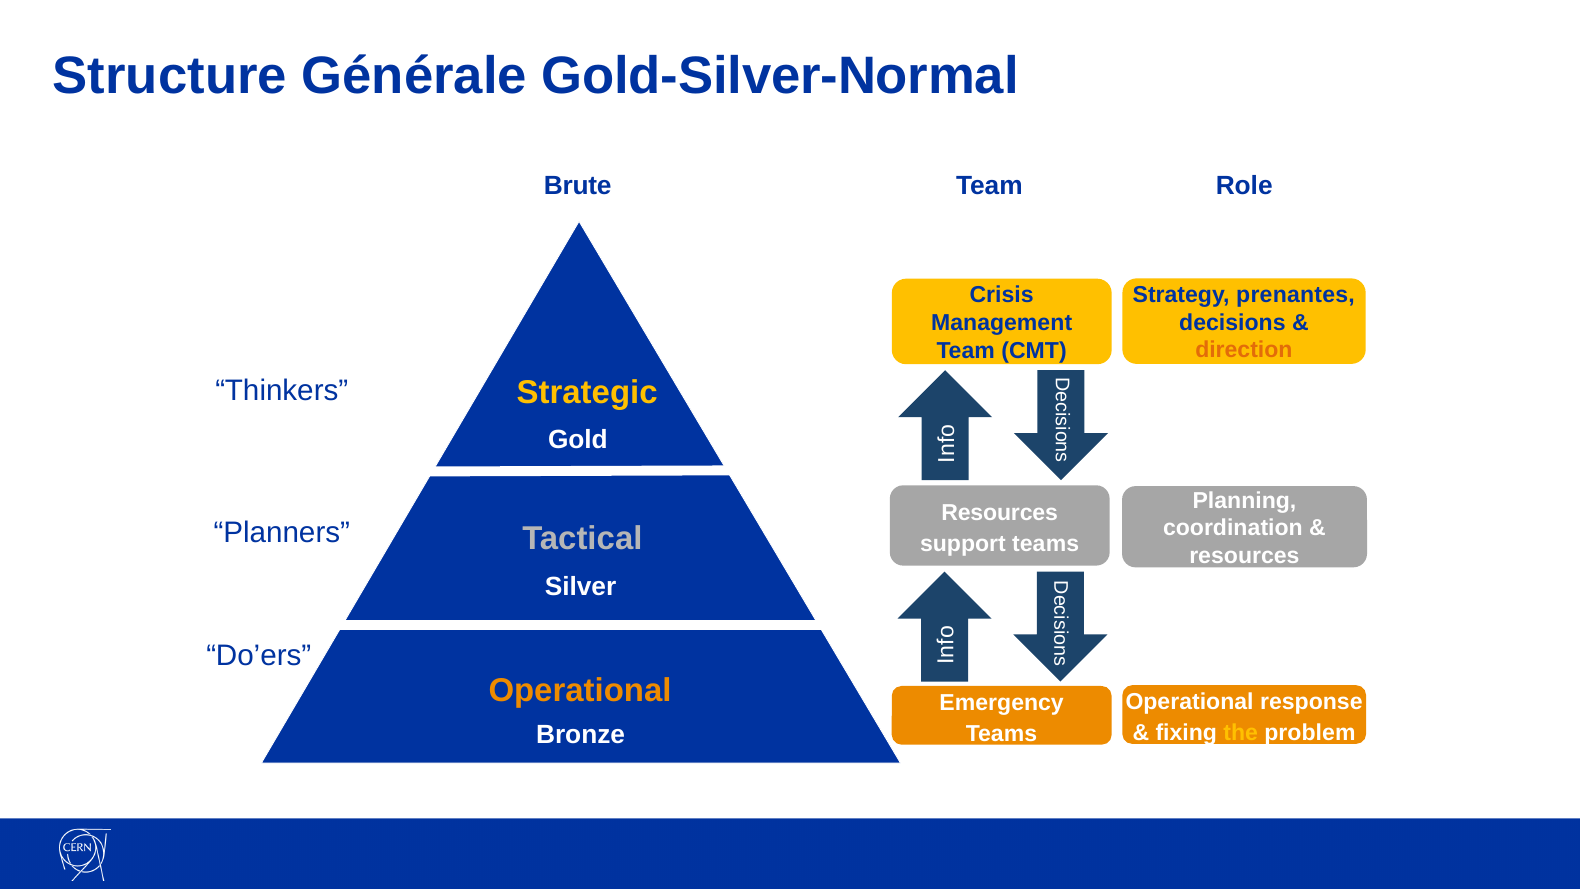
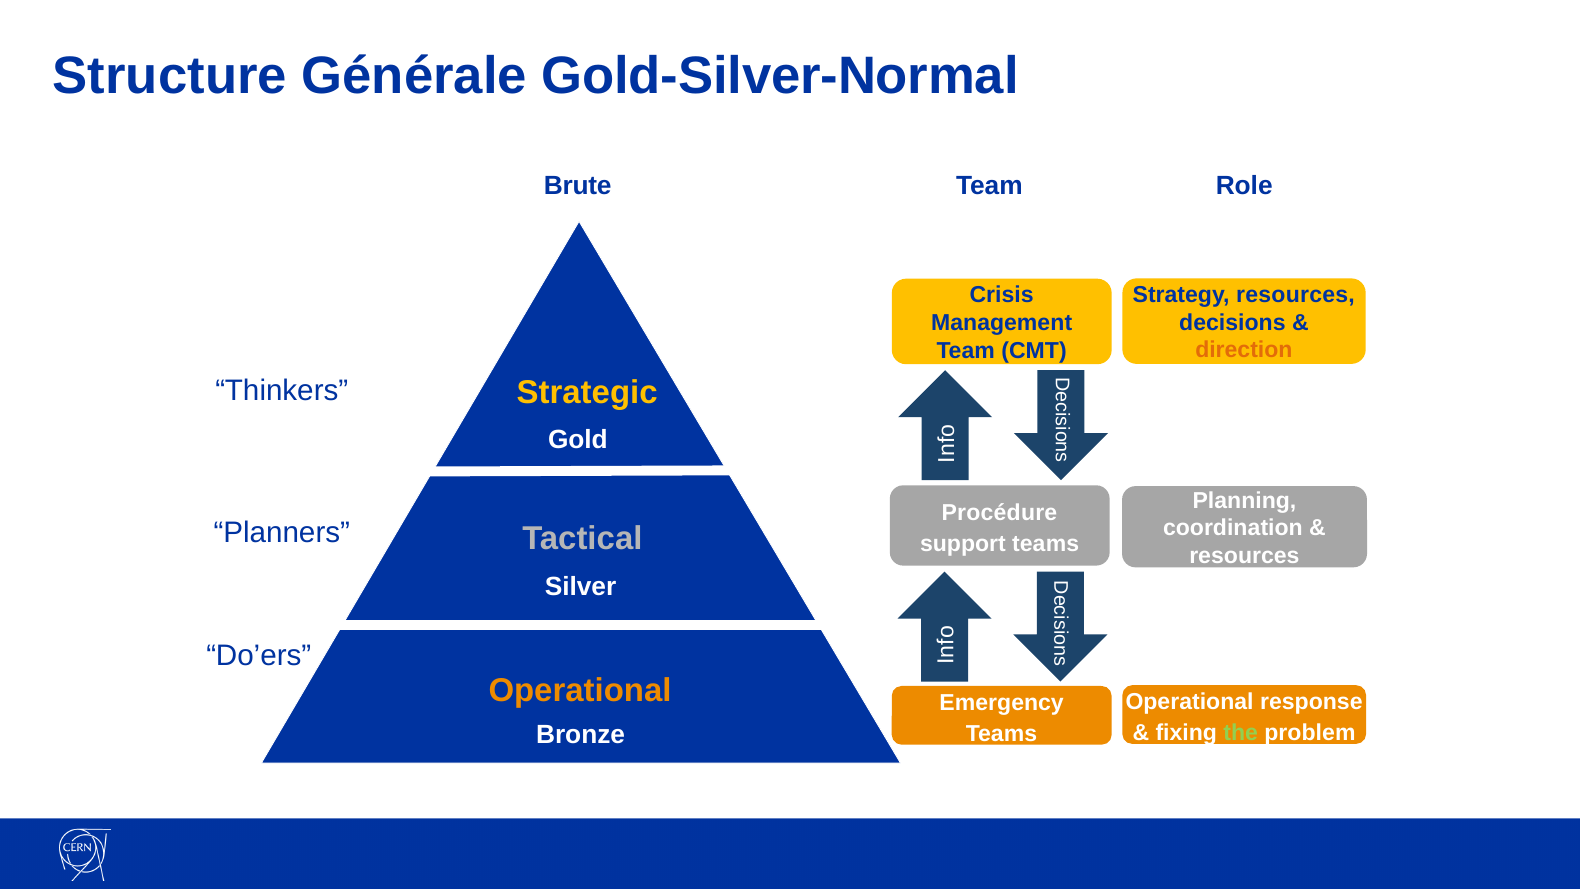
Strategy prenantes: prenantes -> resources
Resources at (1000, 513): Resources -> Procédure
the colour: yellow -> light green
